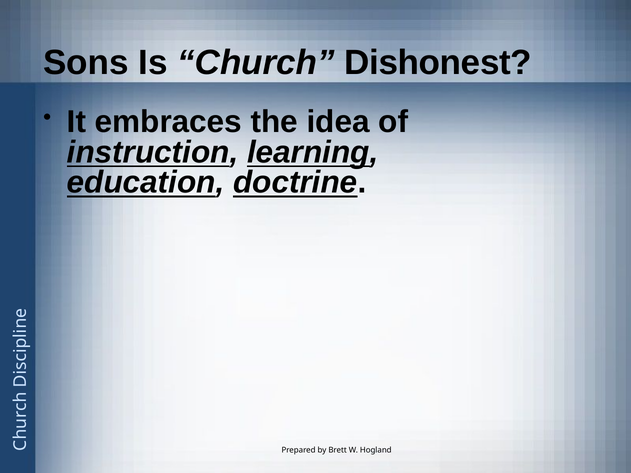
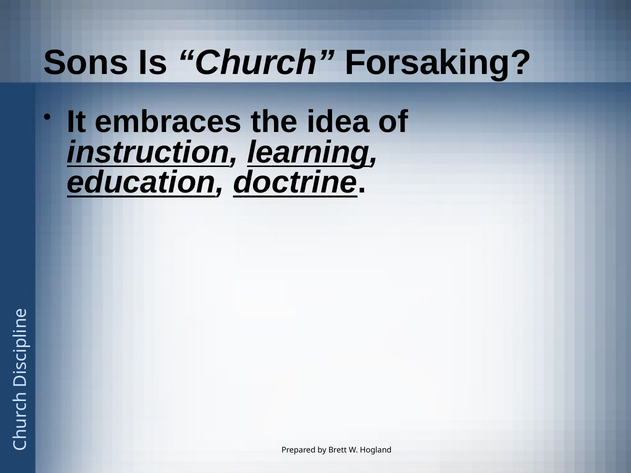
Dishonest: Dishonest -> Forsaking
